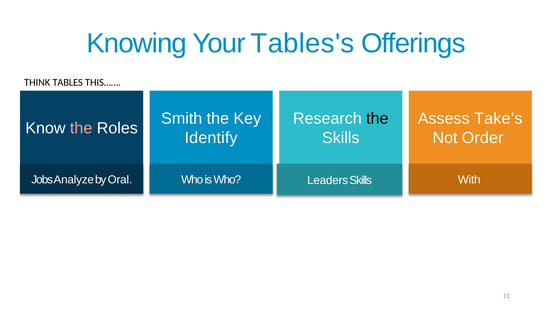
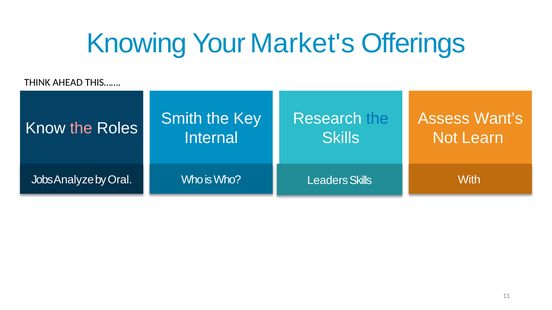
Tables's: Tables's -> Market's
TABLES: TABLES -> AHEAD
the at (377, 119) colour: black -> blue
Take’s: Take’s -> Want’s
Identify: Identify -> Internal
Order: Order -> Learn
